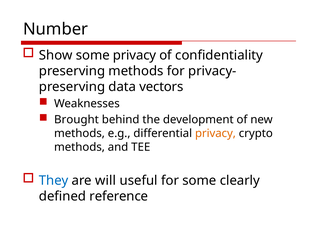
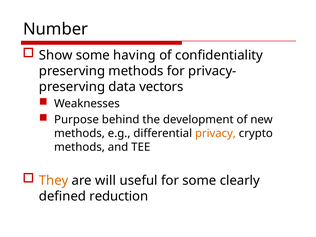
some privacy: privacy -> having
Brought: Brought -> Purpose
They colour: blue -> orange
reference: reference -> reduction
